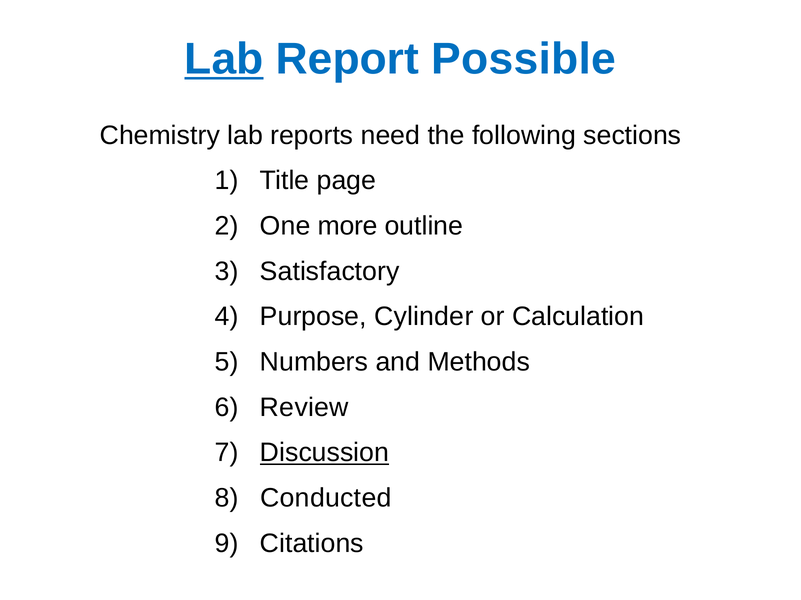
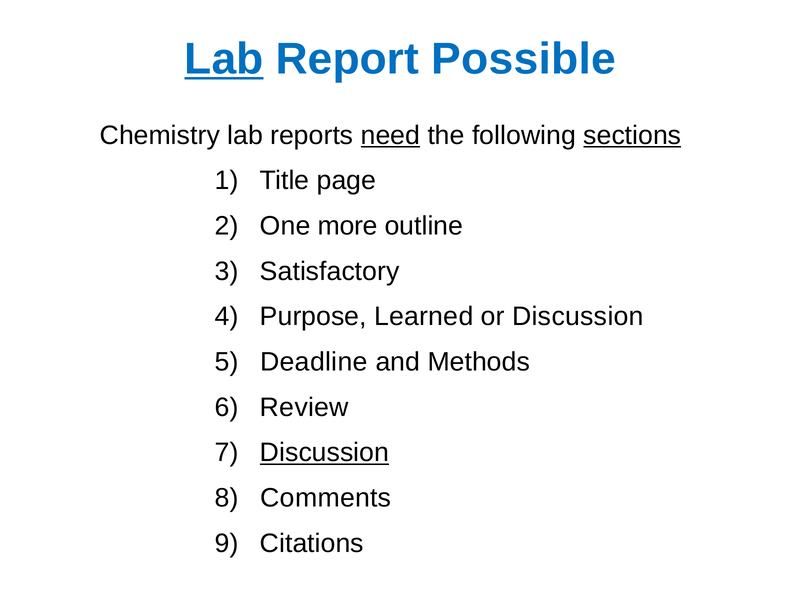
need underline: none -> present
sections underline: none -> present
Cylinder: Cylinder -> Learned
or Calculation: Calculation -> Discussion
Numbers: Numbers -> Deadline
Conducted: Conducted -> Comments
